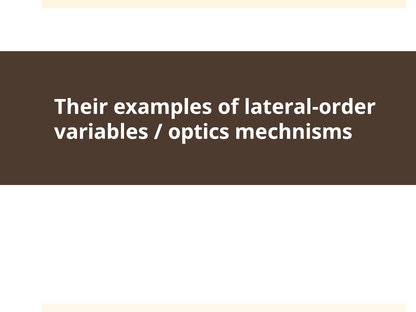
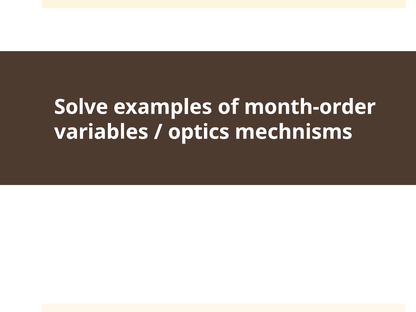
Their: Their -> Solve
lateral-order: lateral-order -> month-order
